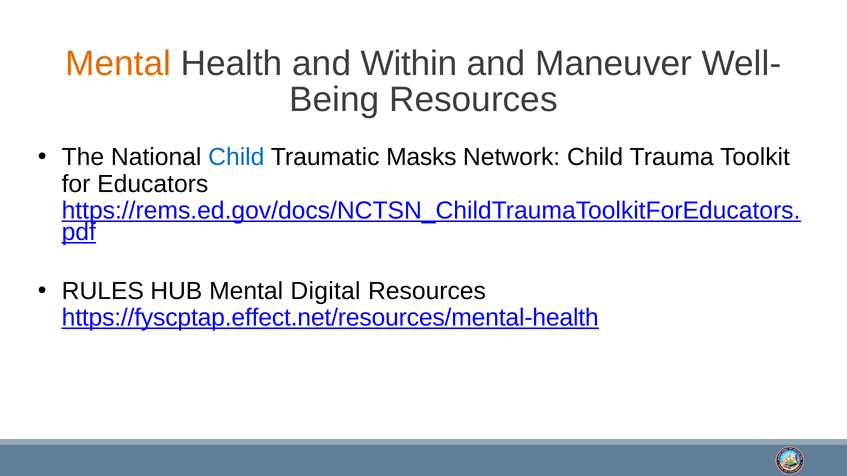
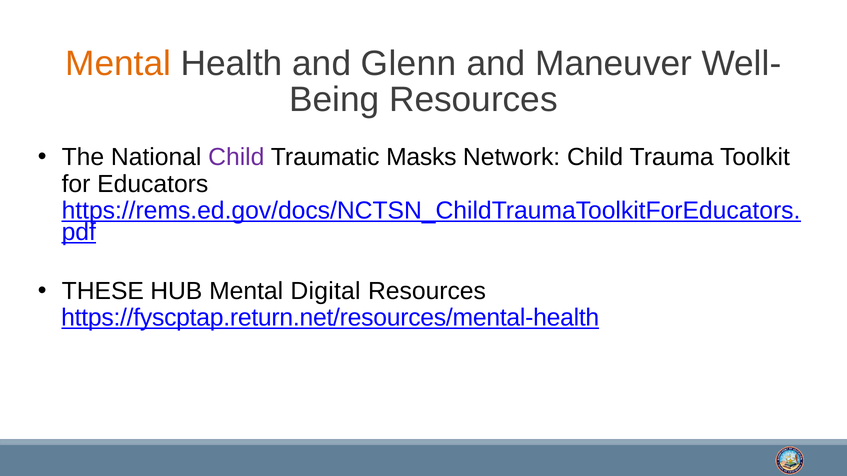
Within: Within -> Glenn
Child at (236, 157) colour: blue -> purple
RULES: RULES -> THESE
https://fyscptap.effect.net/resources/mental-health: https://fyscptap.effect.net/resources/mental-health -> https://fyscptap.return.net/resources/mental-health
